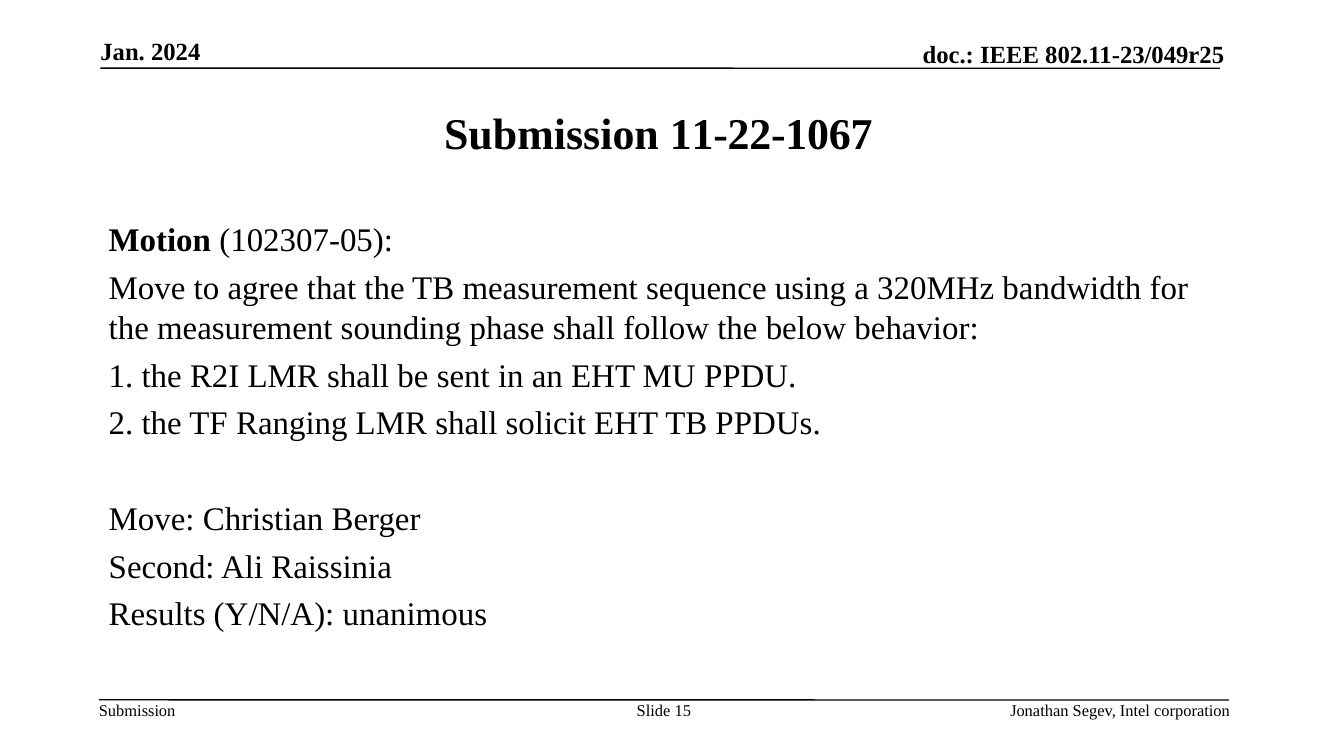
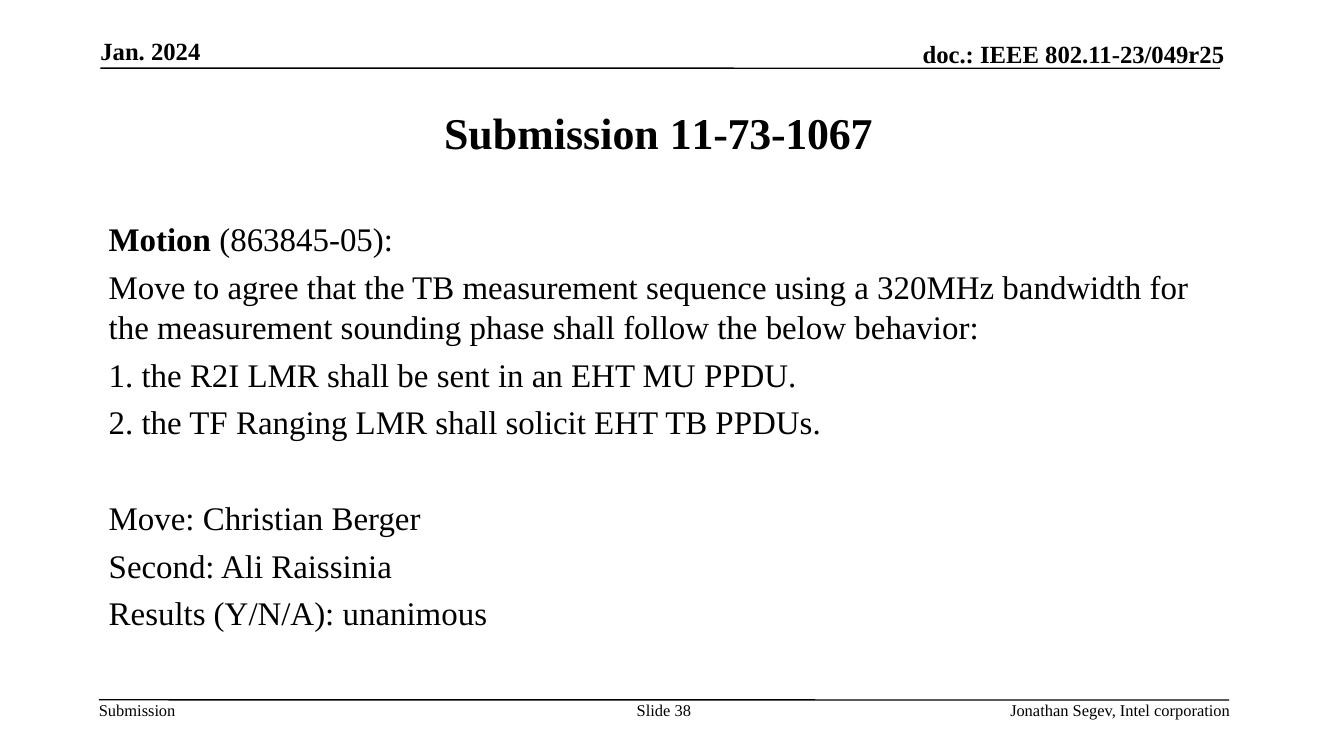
11-22-1067: 11-22-1067 -> 11-73-1067
102307-05: 102307-05 -> 863845-05
15: 15 -> 38
